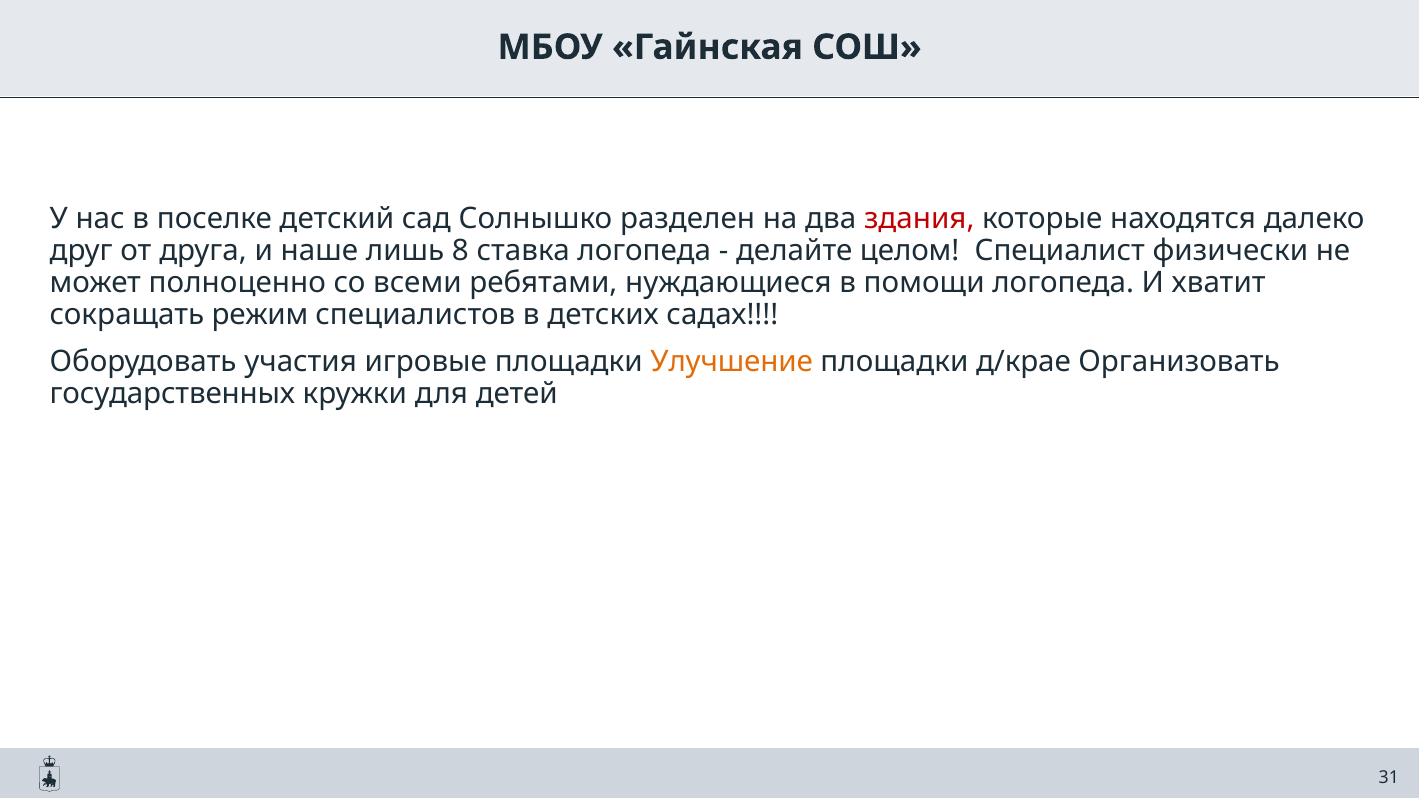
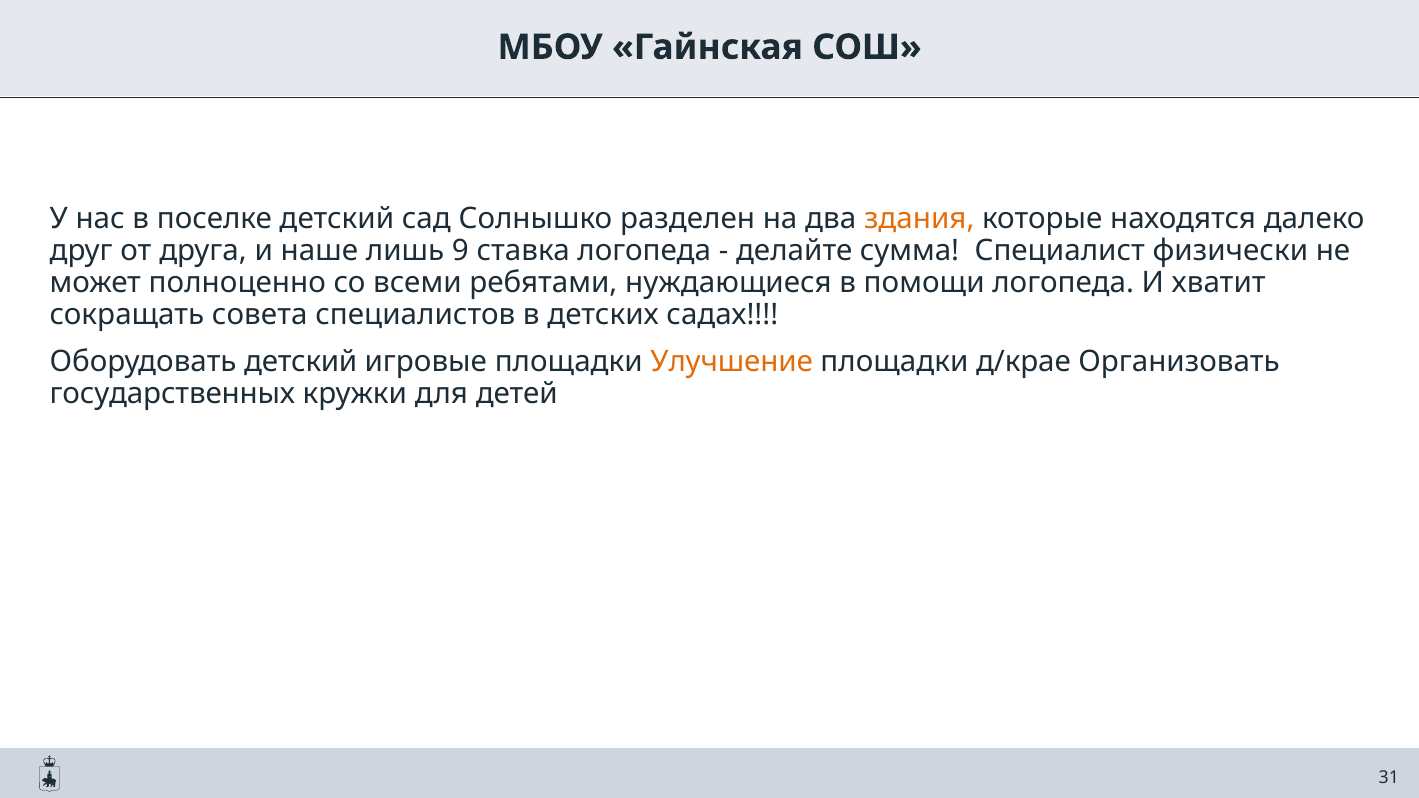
здания colour: red -> orange
8: 8 -> 9
целом: целом -> сумма
режим: режим -> совета
Оборудовать участия: участия -> детский
